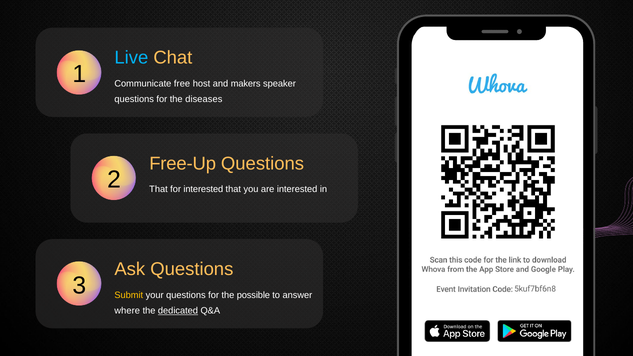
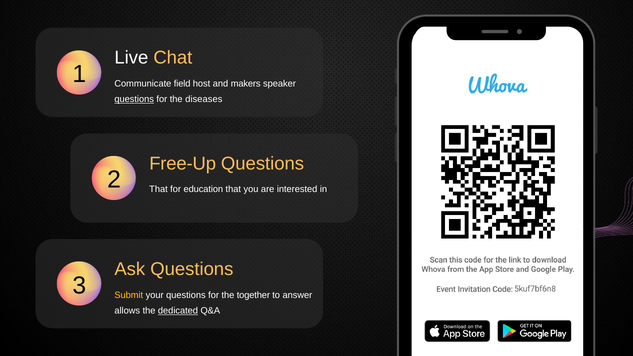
Live colour: light blue -> white
free: free -> field
questions at (134, 99) underline: none -> present
for interested: interested -> education
possible: possible -> together
where: where -> allows
